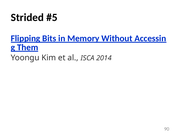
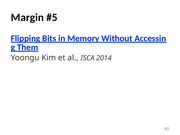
Strided: Strided -> Margin
